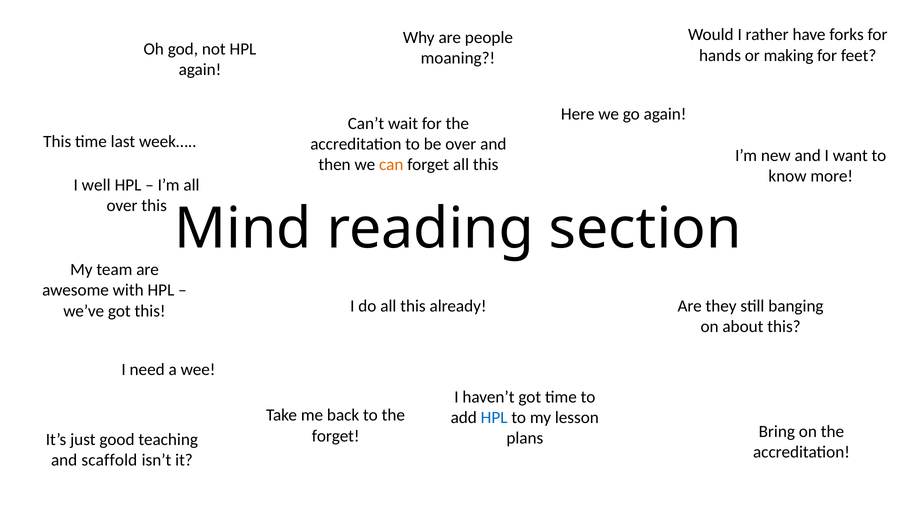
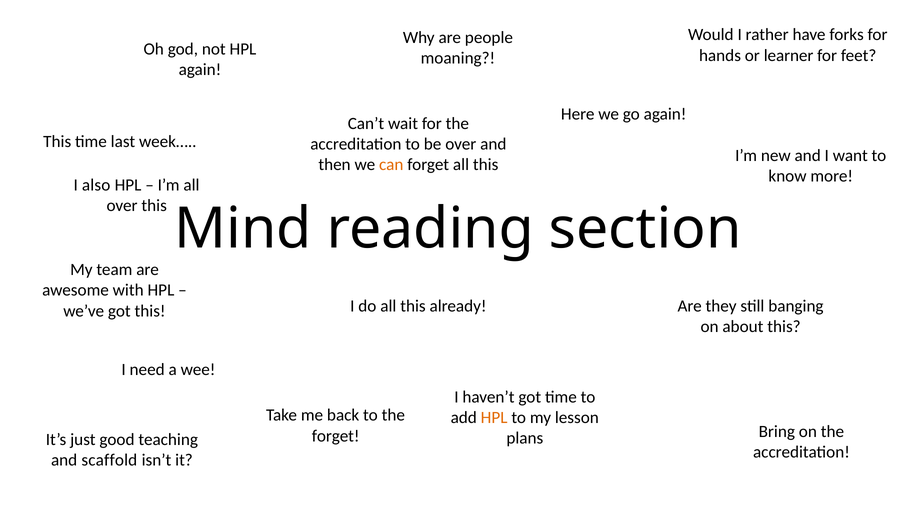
making: making -> learner
well: well -> also
HPL at (494, 418) colour: blue -> orange
